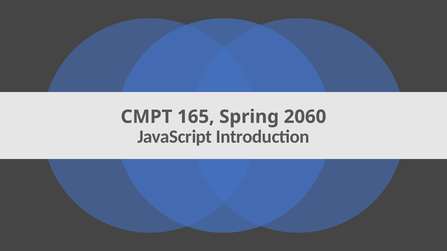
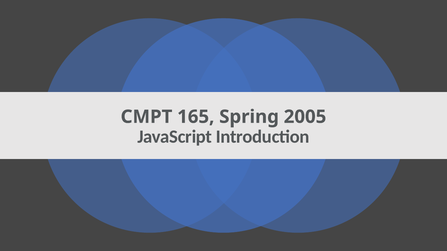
2060: 2060 -> 2005
